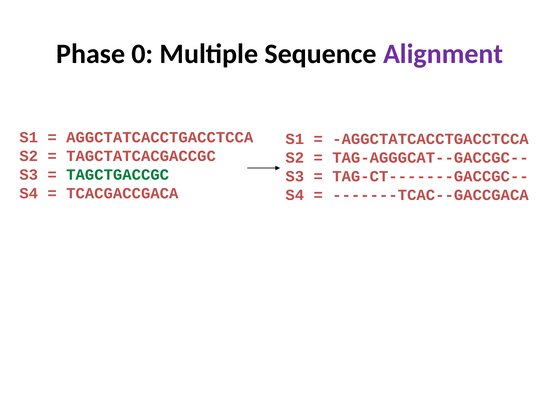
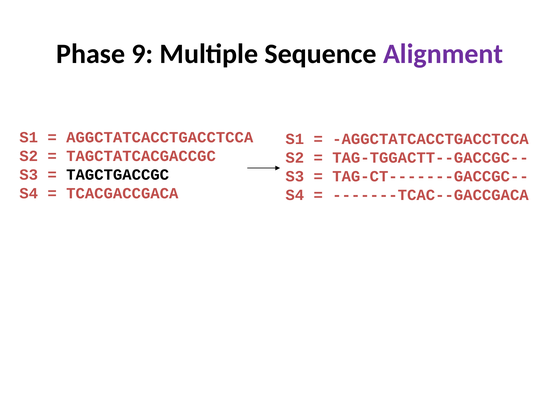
0: 0 -> 9
TAG-AGGGCAT--GACCGC--: TAG-AGGGCAT--GACCGC-- -> TAG-TGGACTT--GACCGC--
TAGCTGACCGC colour: green -> black
